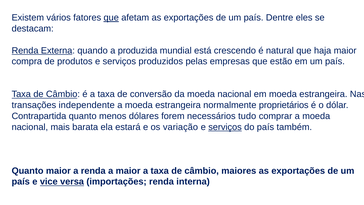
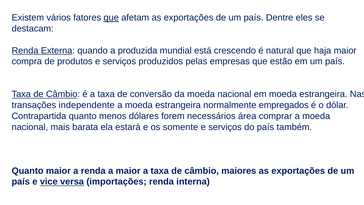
proprietários: proprietários -> empregados
tudo: tudo -> área
variação: variação -> somente
serviços at (225, 127) underline: present -> none
